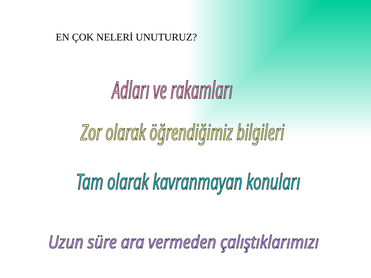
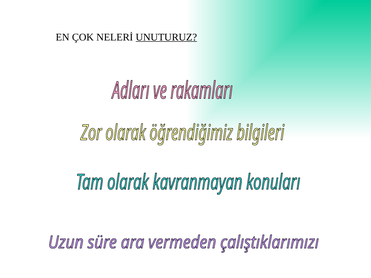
UNUTURUZ underline: none -> present
